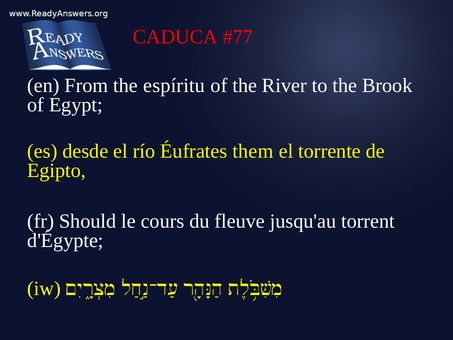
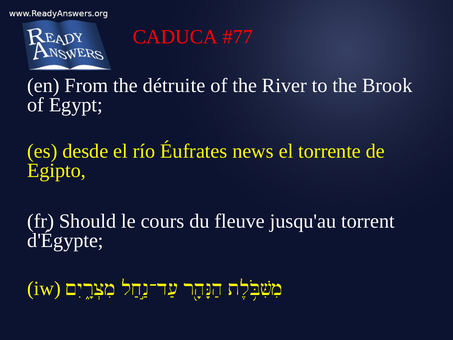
espíritu: espíritu -> détruite
them: them -> news
